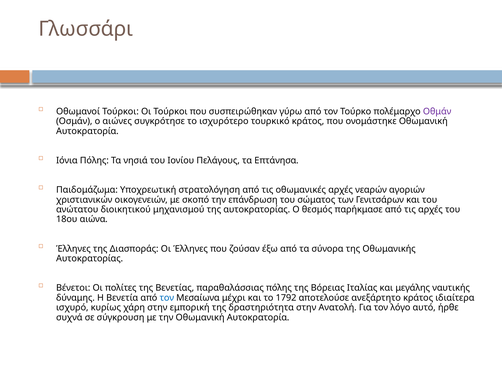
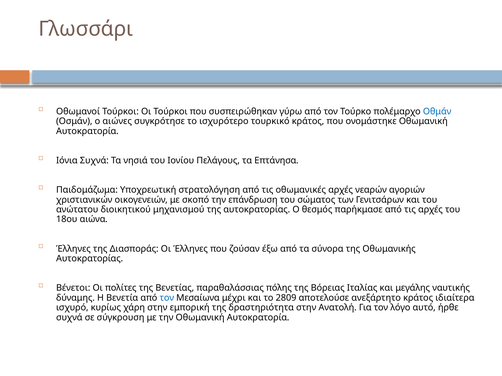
Οθμάν colour: purple -> blue
Ιόνια Πόλης: Πόλης -> Συχνά
1792: 1792 -> 2809
